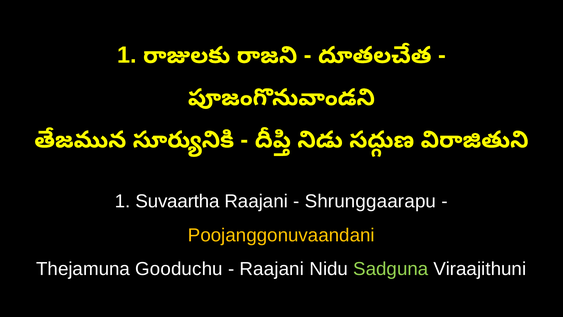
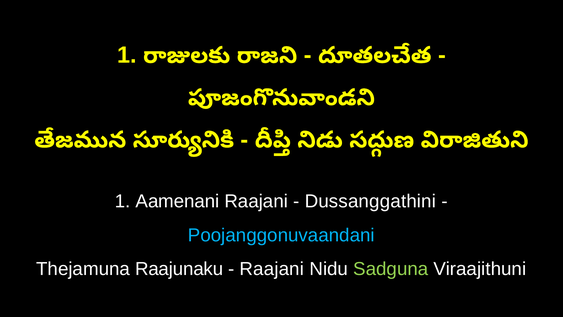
Suvaartha: Suvaartha -> Aamenani
Shrunggaarapu: Shrunggaarapu -> Dussanggathini
Poojanggonuvaandani colour: yellow -> light blue
Gooduchu: Gooduchu -> Raajunaku
